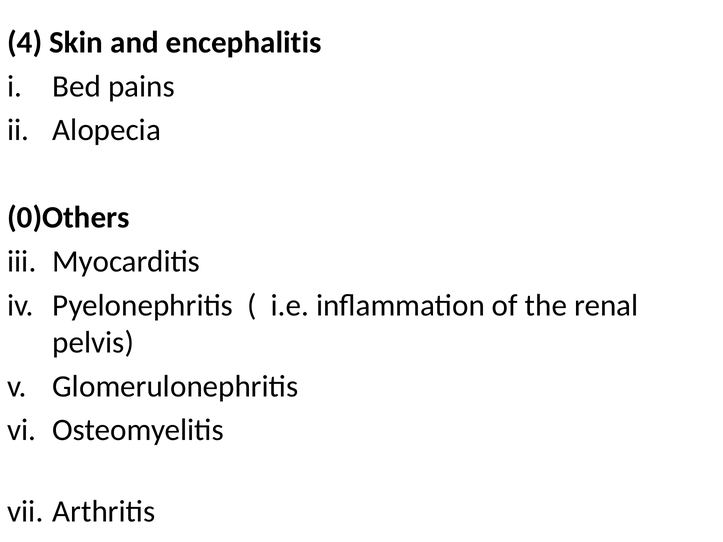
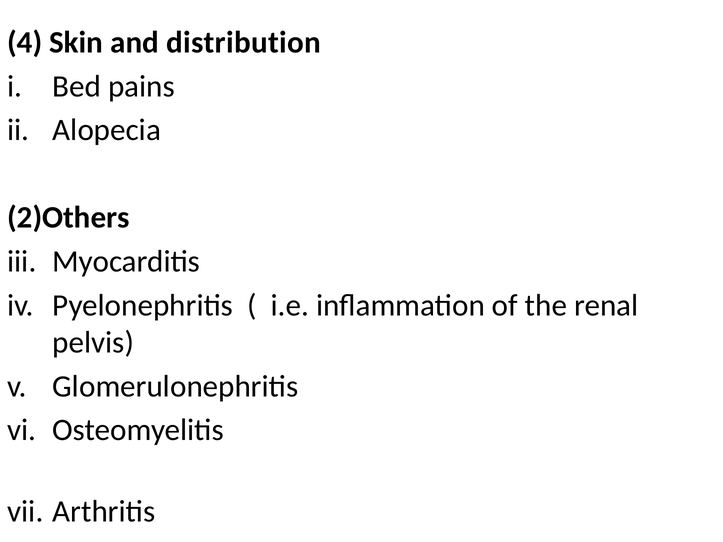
encephalitis: encephalitis -> distribution
0)Others: 0)Others -> 2)Others
